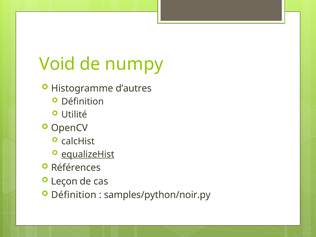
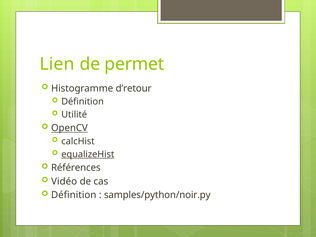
Void: Void -> Lien
numpy: numpy -> permet
d’autres: d’autres -> d’retour
OpenCV underline: none -> present
Leçon: Leçon -> Vidéo
